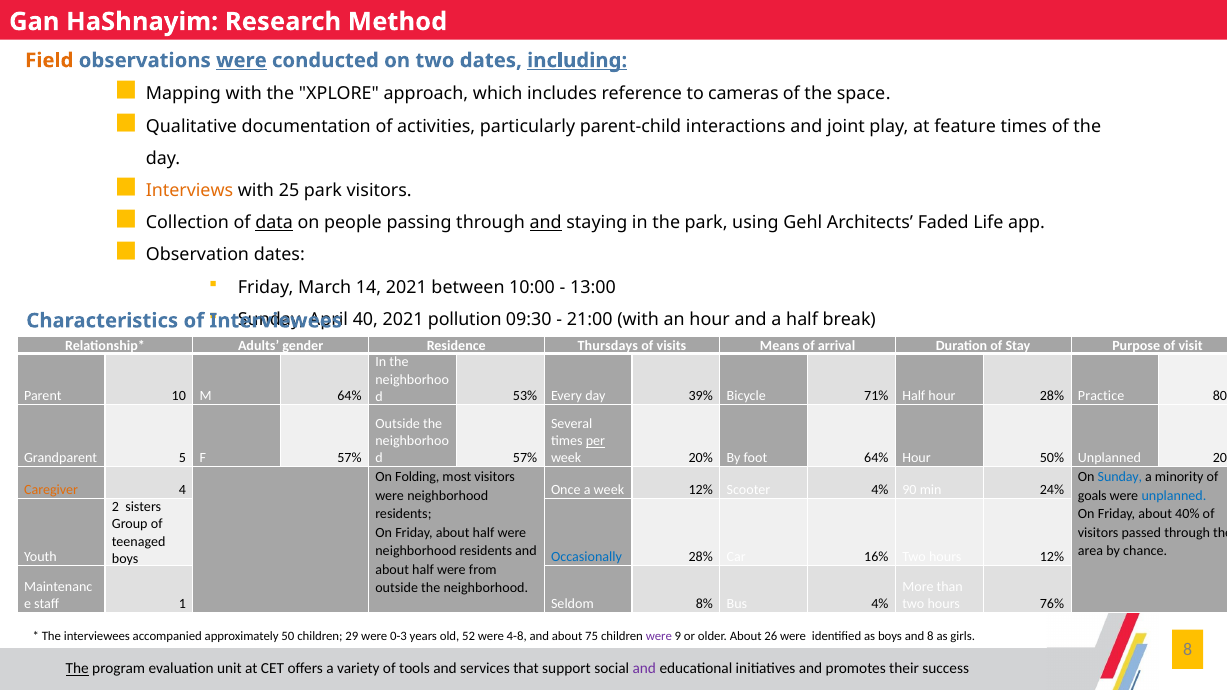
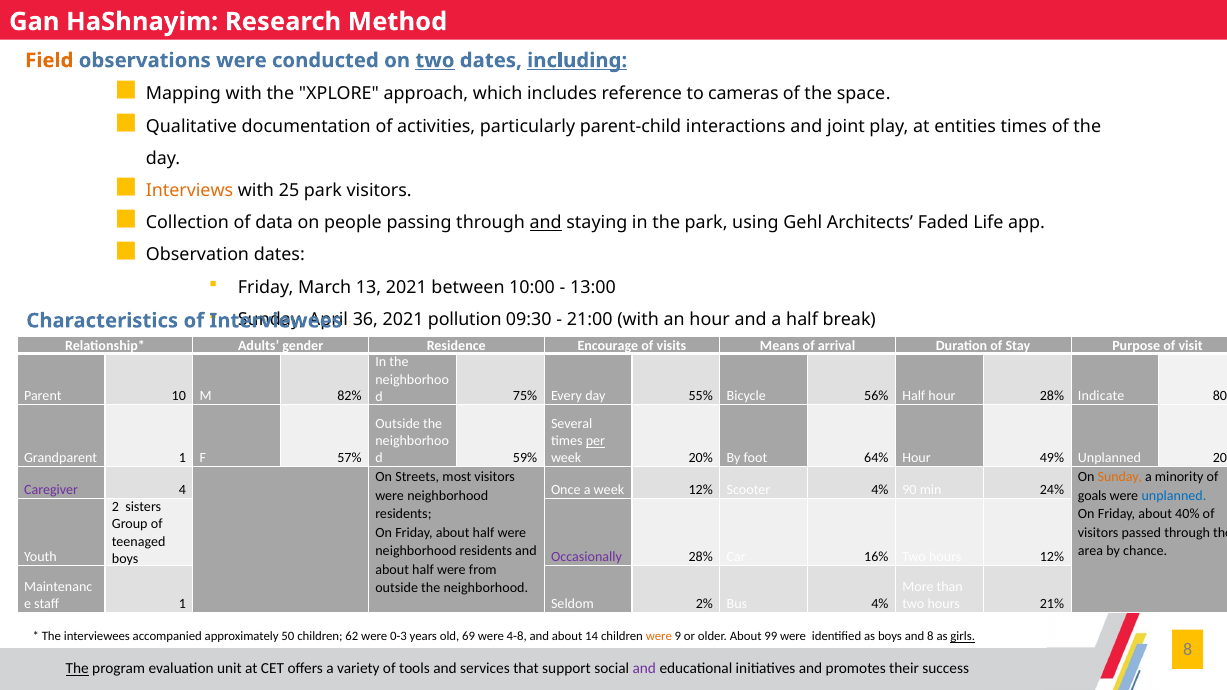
were at (241, 60) underline: present -> none
two at (435, 60) underline: none -> present
feature: feature -> entities
data underline: present -> none
14: 14 -> 13
40: 40 -> 36
Thursdays: Thursdays -> Encourage
M 64%: 64% -> 82%
53%: 53% -> 75%
39%: 39% -> 55%
71%: 71% -> 56%
Practice: Practice -> Indicate
Grandparent 5: 5 -> 1
57% at (525, 458): 57% -> 59%
50%: 50% -> 49%
Folding: Folding -> Streets
Sunday at (1120, 477) colour: blue -> orange
Caregiver colour: orange -> purple
Occasionally colour: blue -> purple
8%: 8% -> 2%
76%: 76% -> 21%
29: 29 -> 62
52: 52 -> 69
75: 75 -> 14
were at (659, 637) colour: purple -> orange
26: 26 -> 99
girls underline: none -> present
